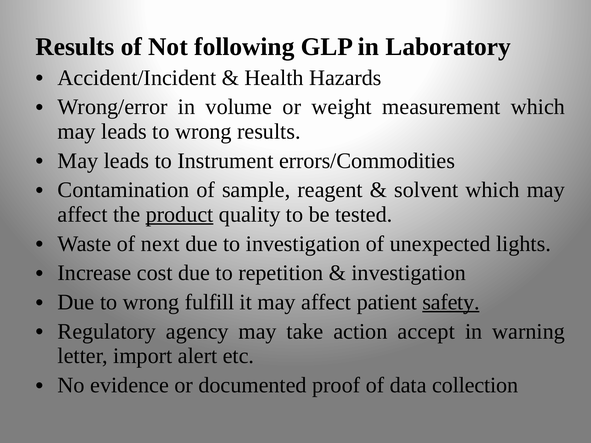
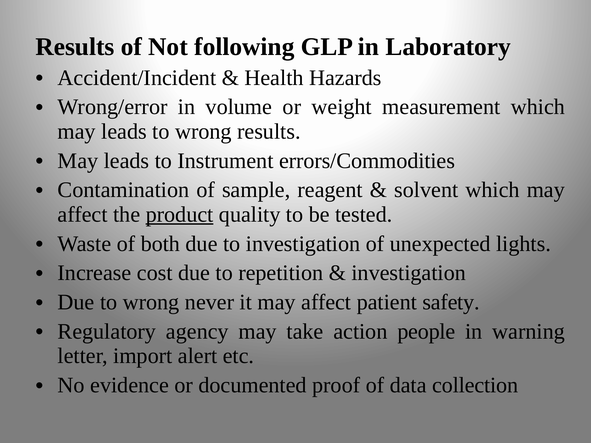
next: next -> both
fulfill: fulfill -> never
safety underline: present -> none
accept: accept -> people
